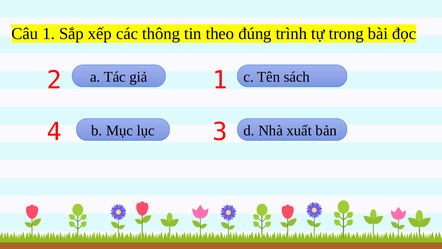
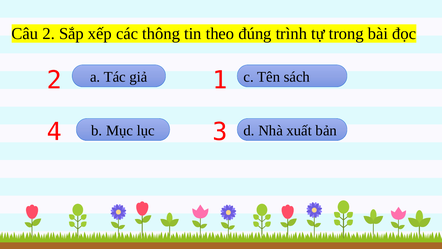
Câu 1: 1 -> 2
